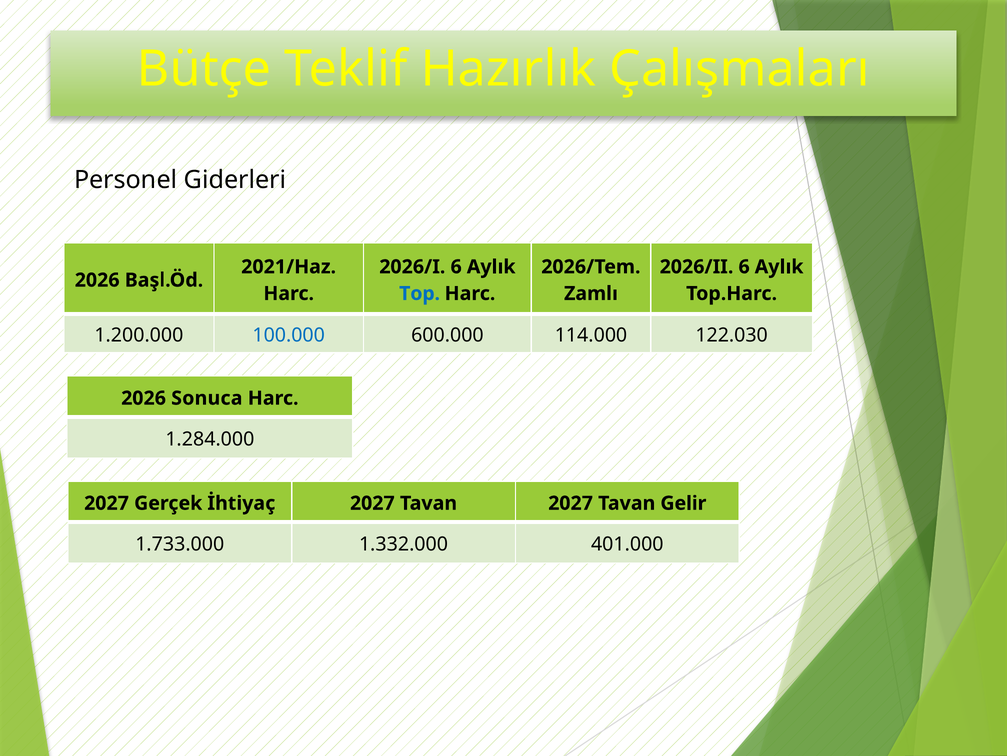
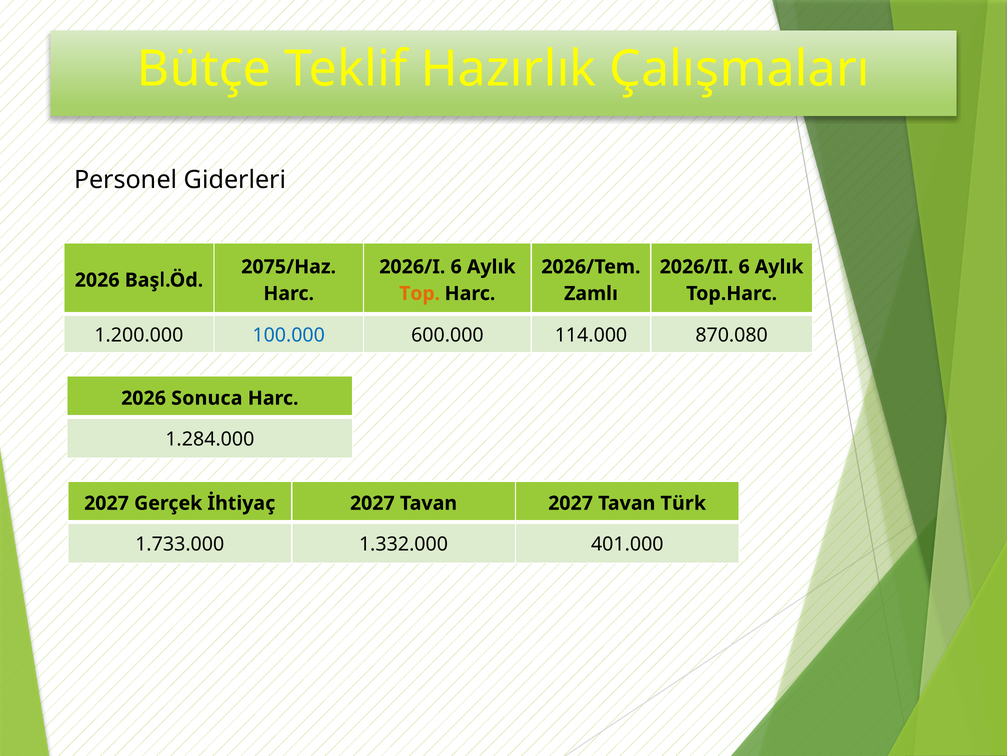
2021/Haz: 2021/Haz -> 2075/Haz
Top colour: blue -> orange
122.030: 122.030 -> 870.080
Gelir: Gelir -> Türk
